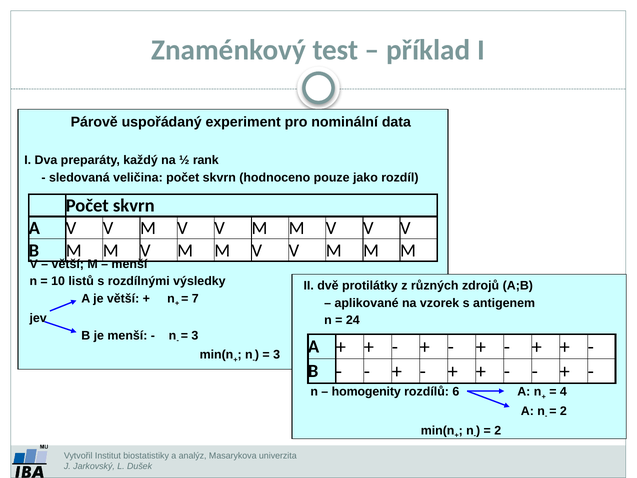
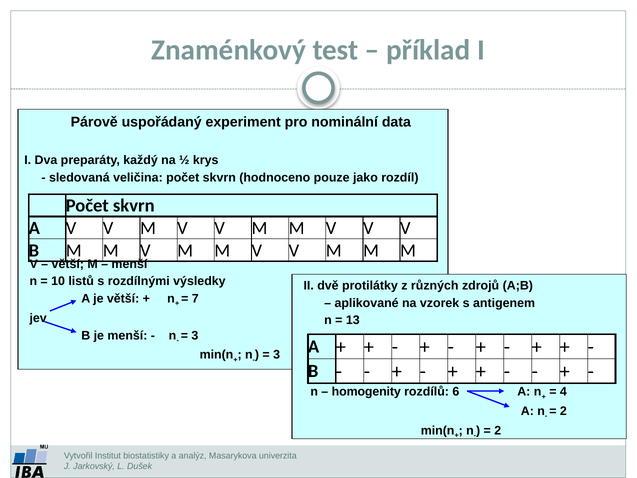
rank: rank -> krys
24: 24 -> 13
